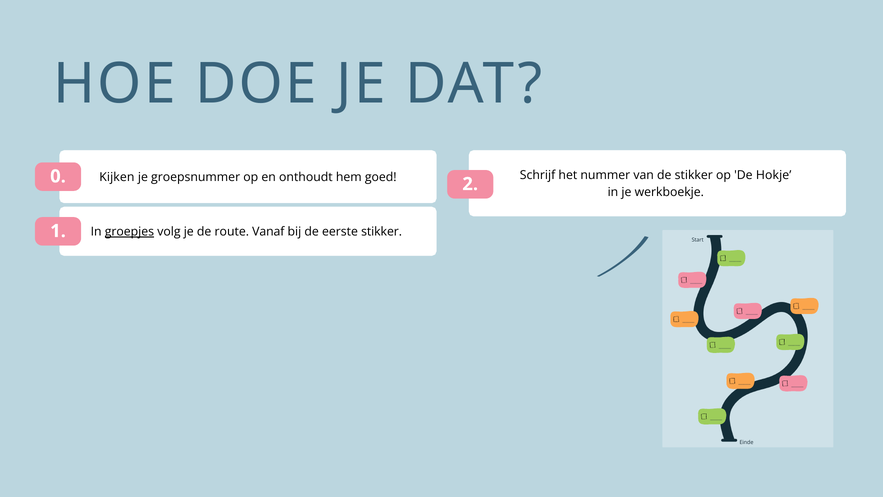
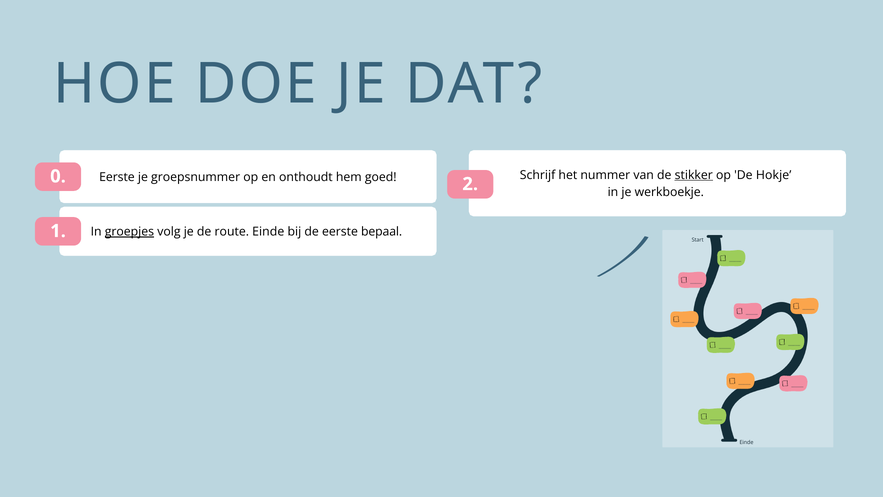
stikker at (694, 175) underline: none -> present
Kijken at (117, 177): Kijken -> Eerste
route Vanaf: Vanaf -> Einde
eerste stikker: stikker -> bepaal
